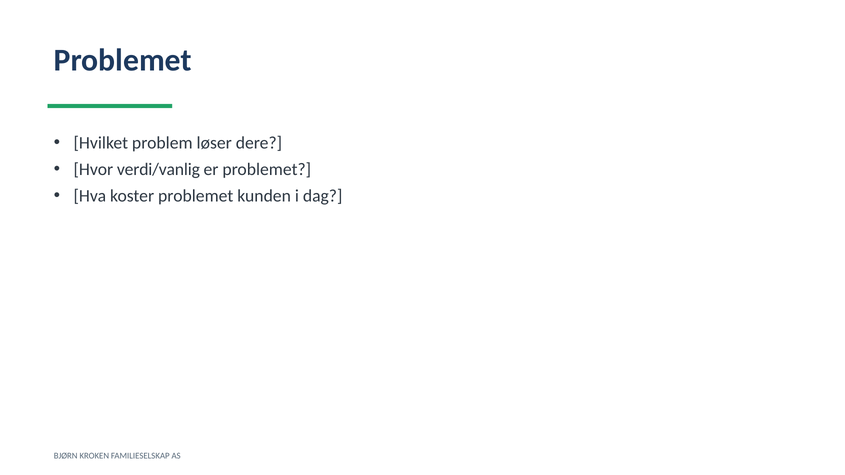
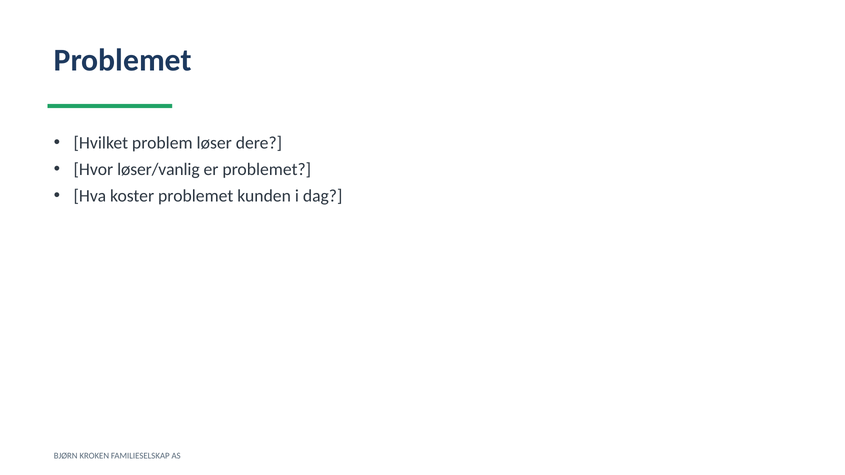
verdi/vanlig: verdi/vanlig -> løser/vanlig
